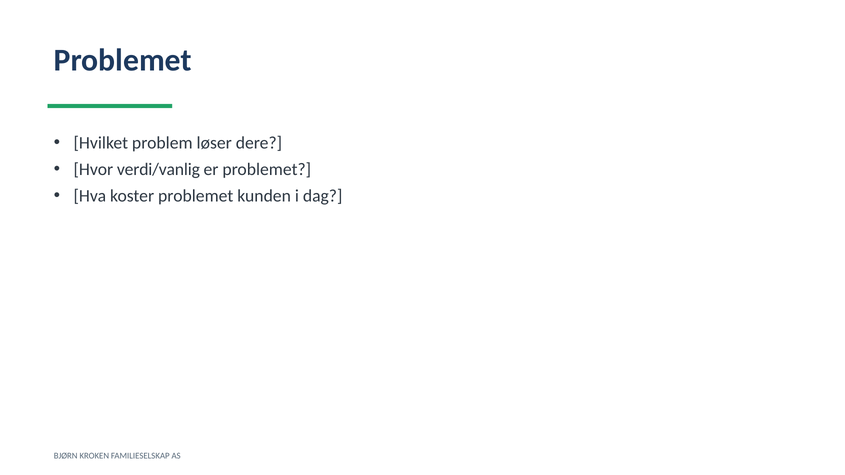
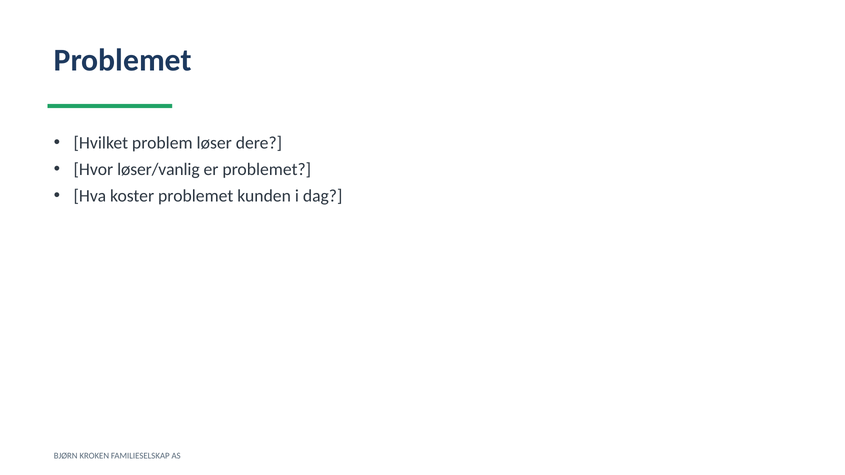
verdi/vanlig: verdi/vanlig -> løser/vanlig
